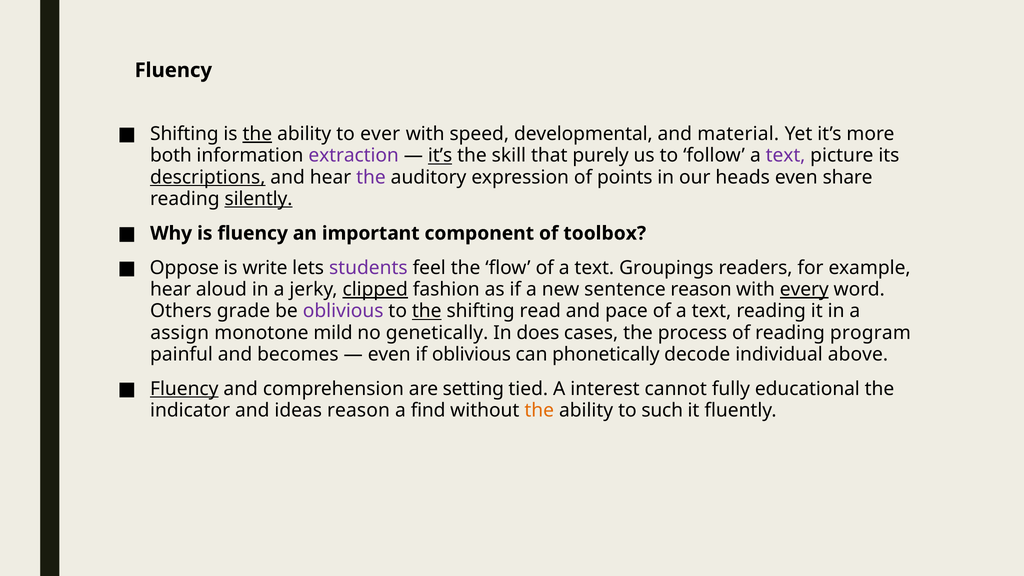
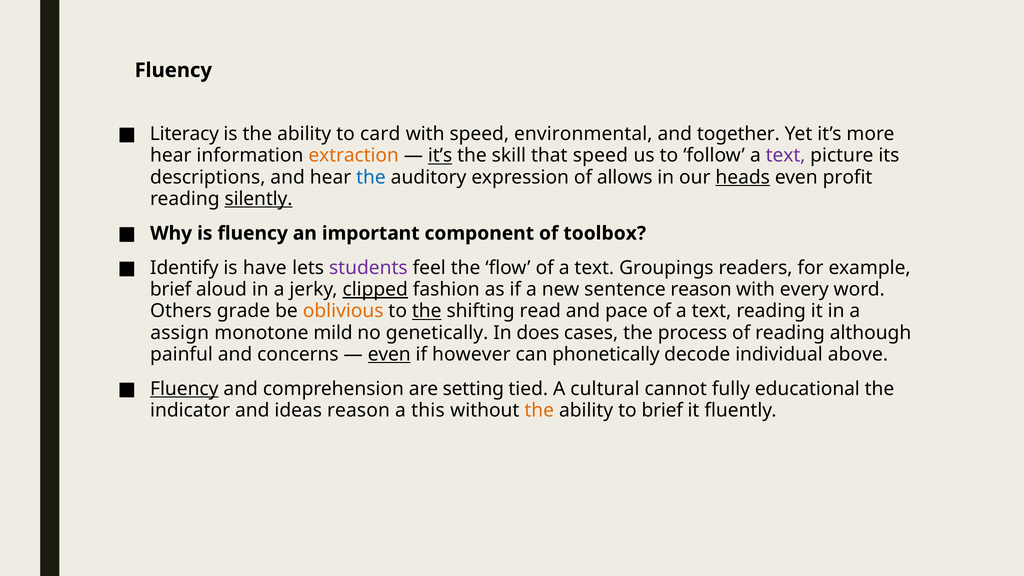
Shifting at (184, 134): Shifting -> Literacy
the at (257, 134) underline: present -> none
ever: ever -> card
developmental: developmental -> environmental
material: material -> together
both at (171, 156): both -> hear
extraction colour: purple -> orange
that purely: purely -> speed
descriptions underline: present -> none
the at (371, 177) colour: purple -> blue
points: points -> allows
heads underline: none -> present
share: share -> profit
Oppose: Oppose -> Identify
write: write -> have
hear at (171, 289): hear -> brief
every underline: present -> none
oblivious at (343, 311) colour: purple -> orange
program: program -> although
becomes: becomes -> concerns
even at (389, 354) underline: none -> present
if oblivious: oblivious -> however
interest: interest -> cultural
find: find -> this
to such: such -> brief
